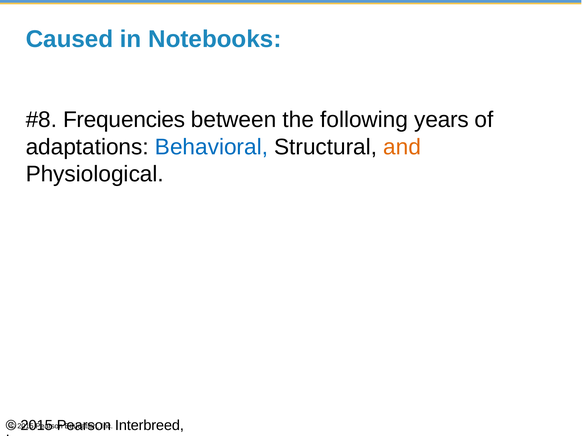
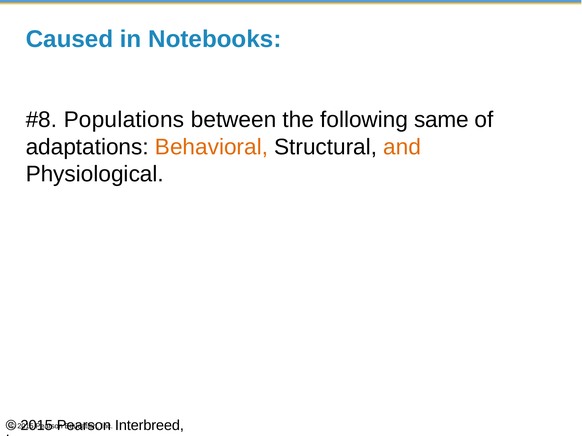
Frequencies: Frequencies -> Populations
years: years -> same
Behavioral colour: blue -> orange
